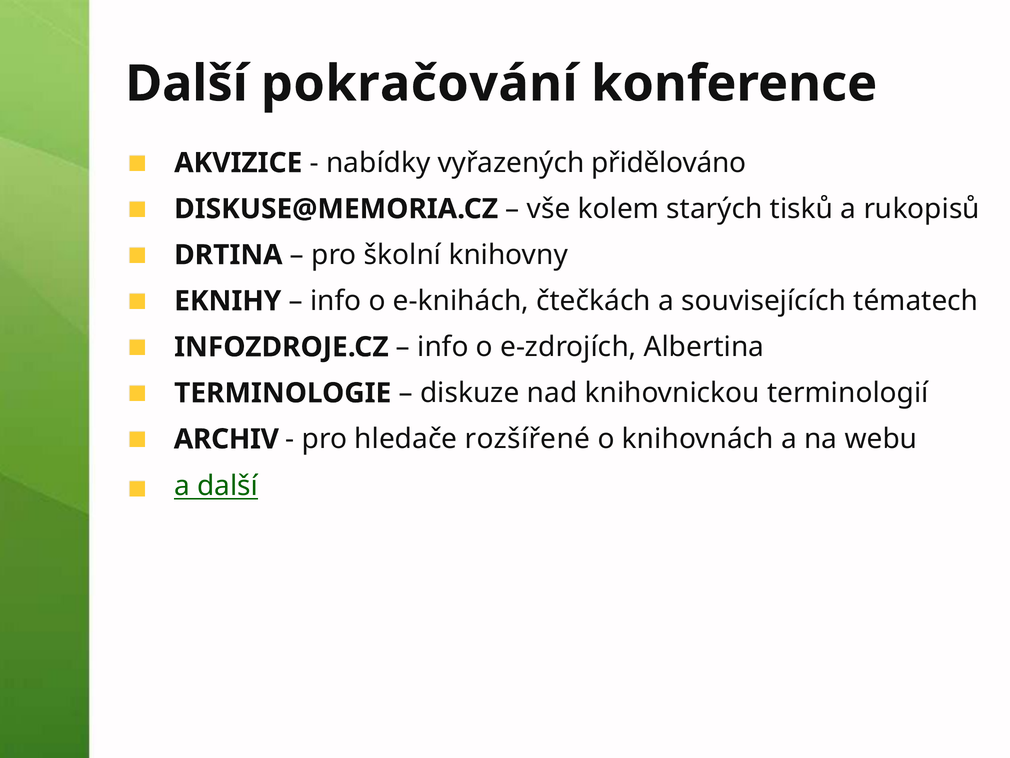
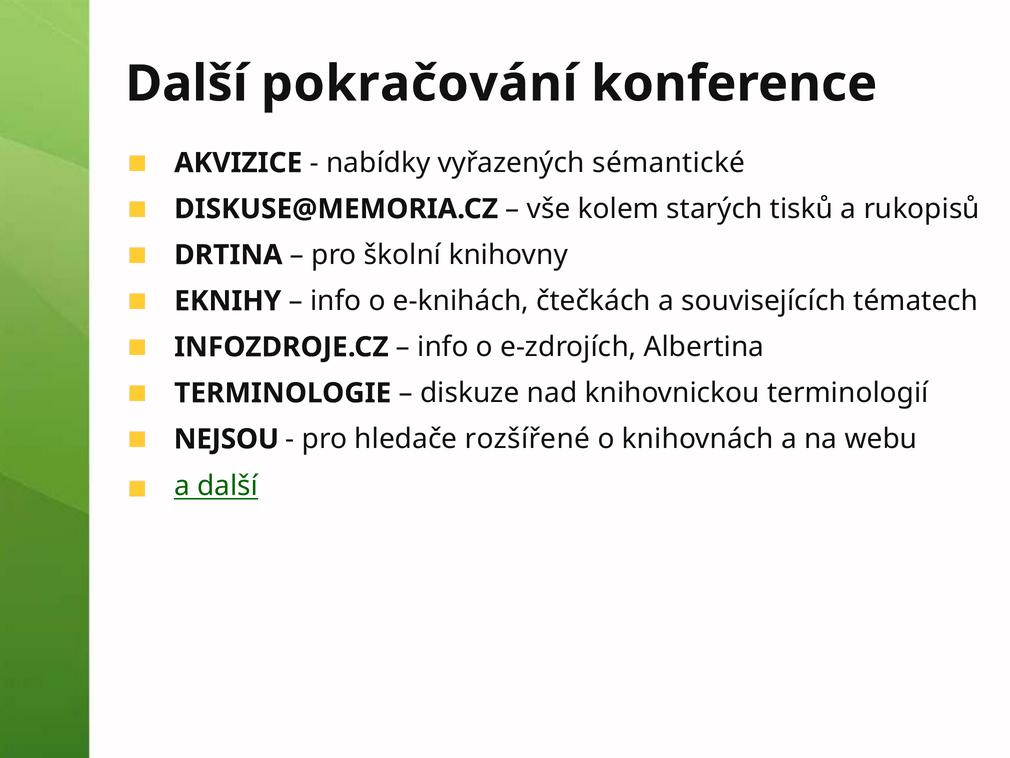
přidělováno: přidělováno -> sémantické
ARCHIV: ARCHIV -> NEJSOU
